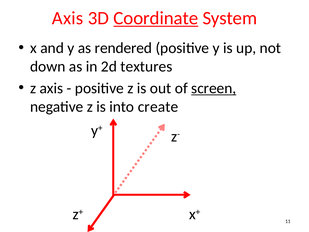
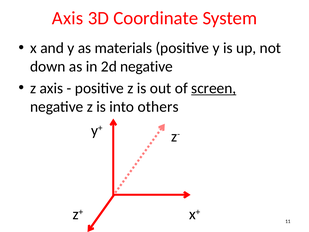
Coordinate underline: present -> none
rendered: rendered -> materials
2d textures: textures -> negative
create: create -> others
